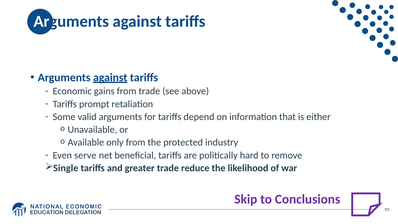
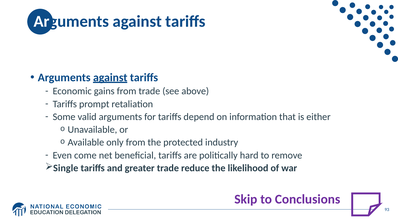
serve: serve -> come
